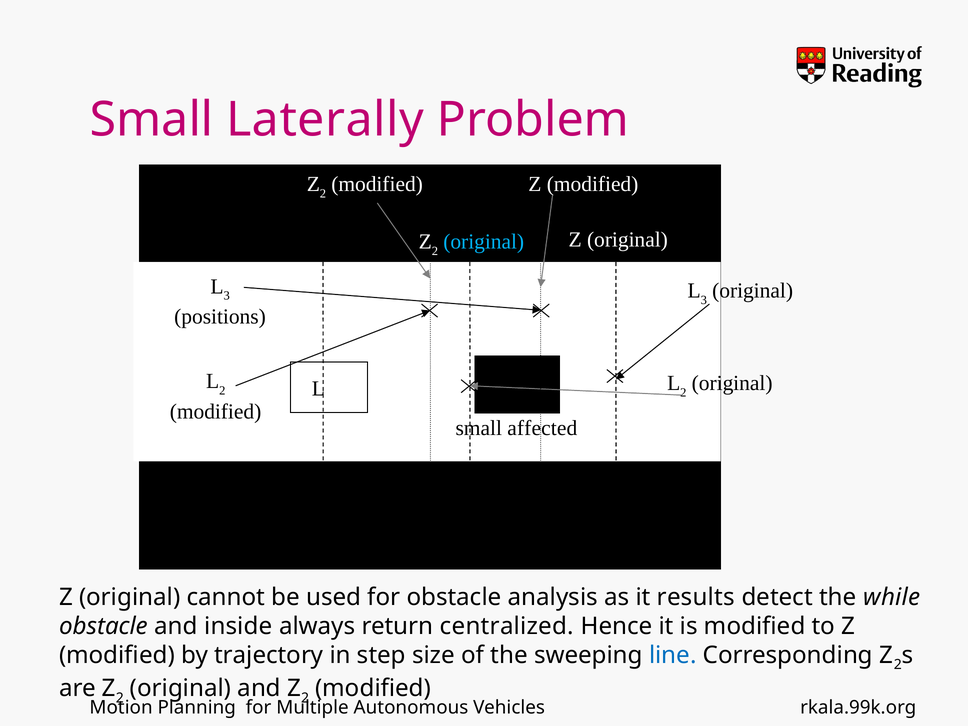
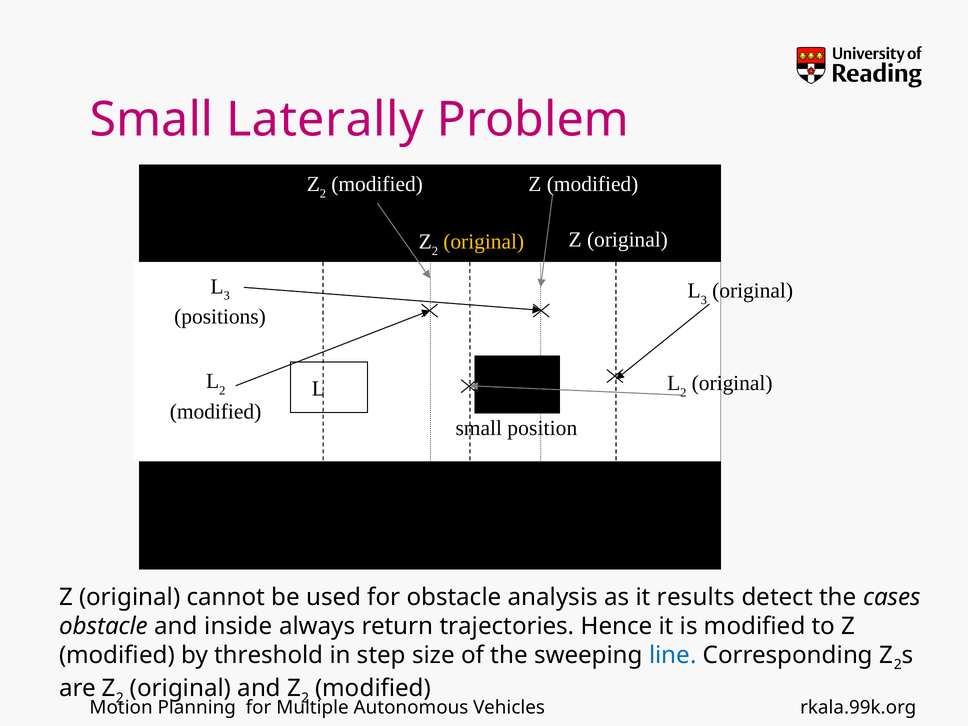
original at (484, 242) colour: light blue -> yellow
affected: affected -> position
while: while -> cases
centralized: centralized -> trajectories
trajectory: trajectory -> threshold
